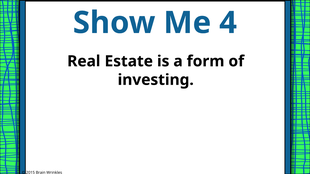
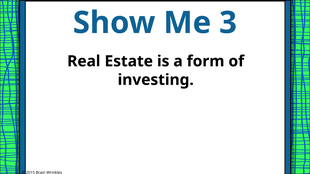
4: 4 -> 3
